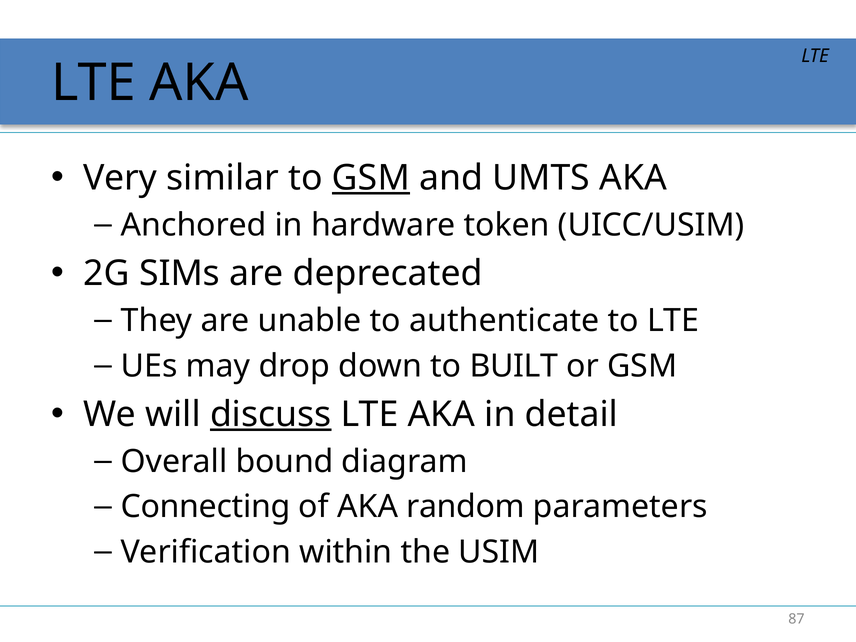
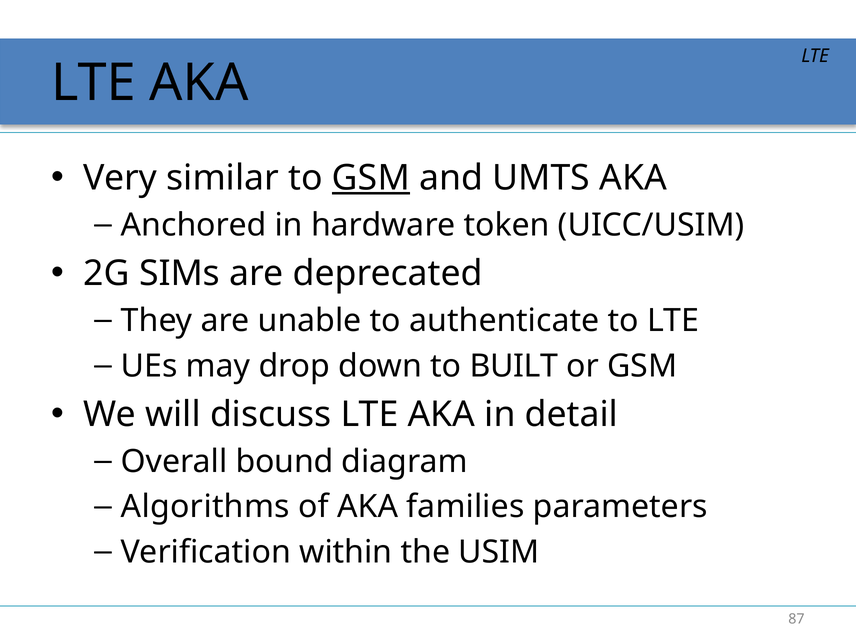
discuss underline: present -> none
Connecting: Connecting -> Algorithms
random: random -> families
